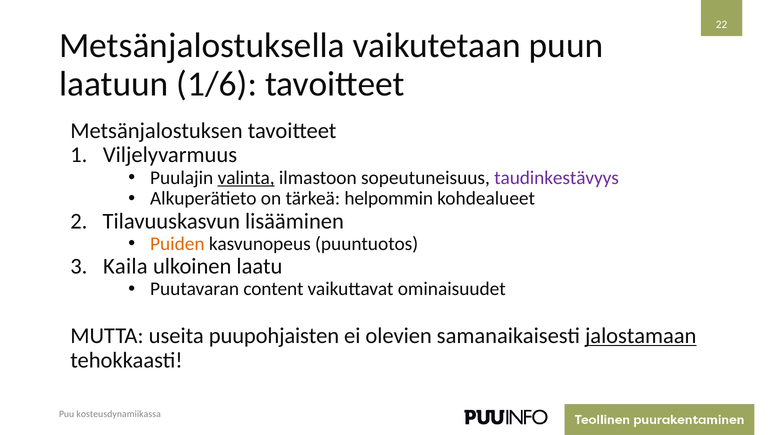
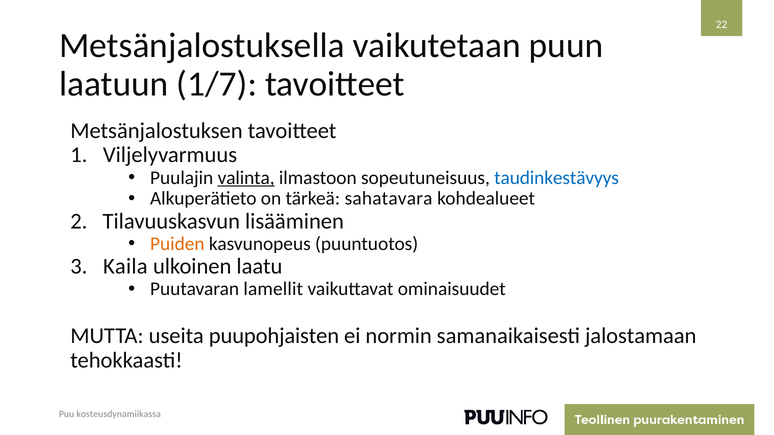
1/6: 1/6 -> 1/7
taudinkestävyys colour: purple -> blue
helpommin: helpommin -> sahatavara
content: content -> lamellit
olevien: olevien -> normin
jalostamaan underline: present -> none
